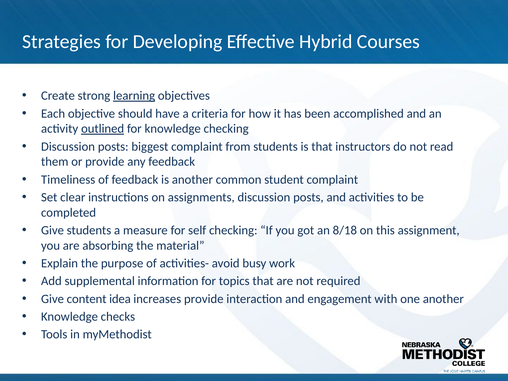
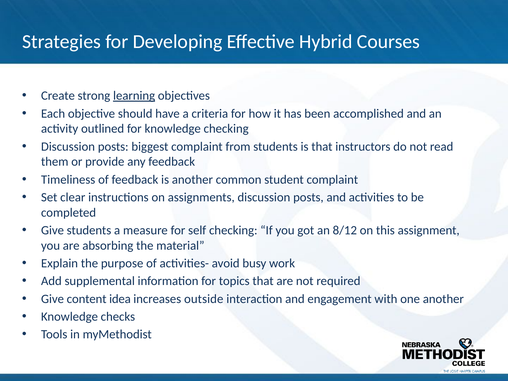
outlined underline: present -> none
8/18: 8/18 -> 8/12
increases provide: provide -> outside
